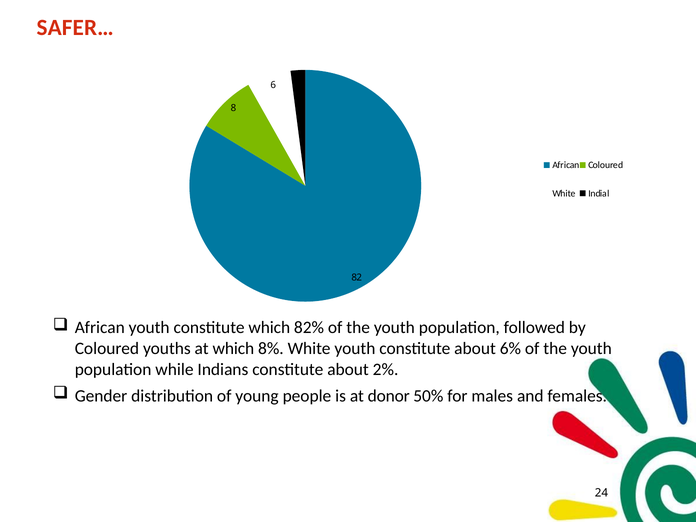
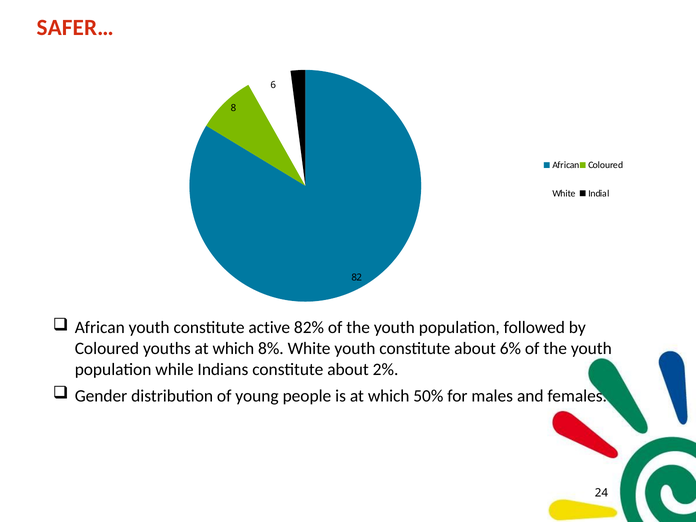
constitute which: which -> active
is at donor: donor -> which
